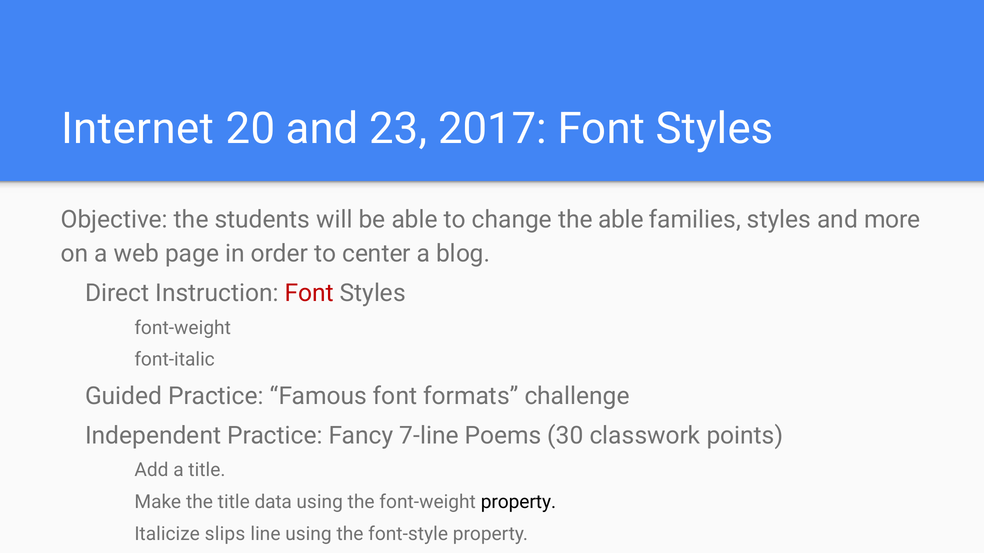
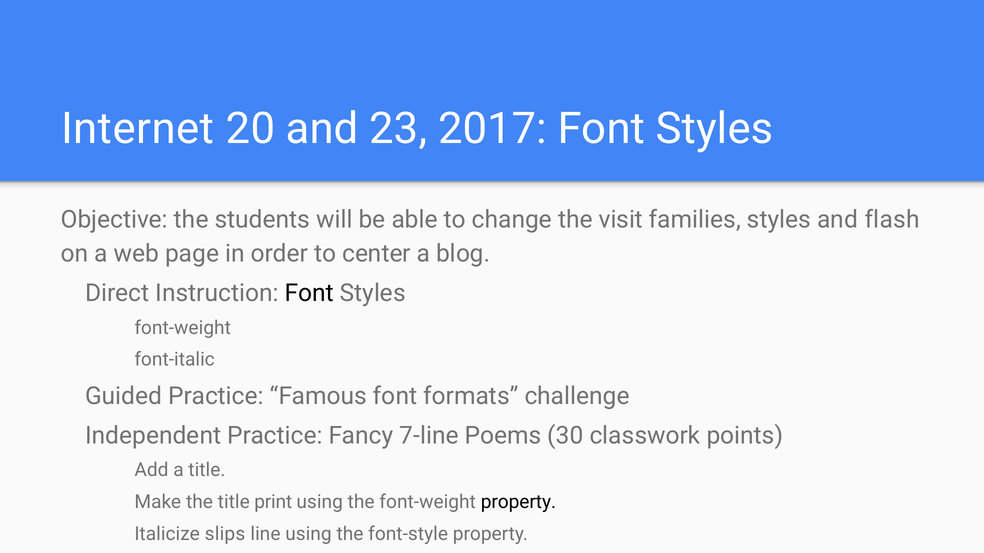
the able: able -> visit
more: more -> flash
Font at (309, 293) colour: red -> black
data: data -> print
